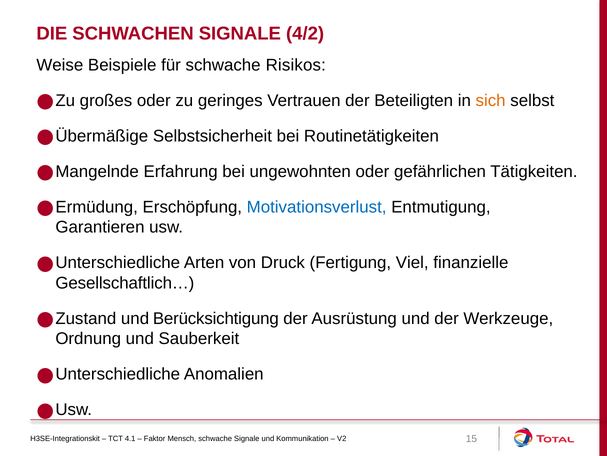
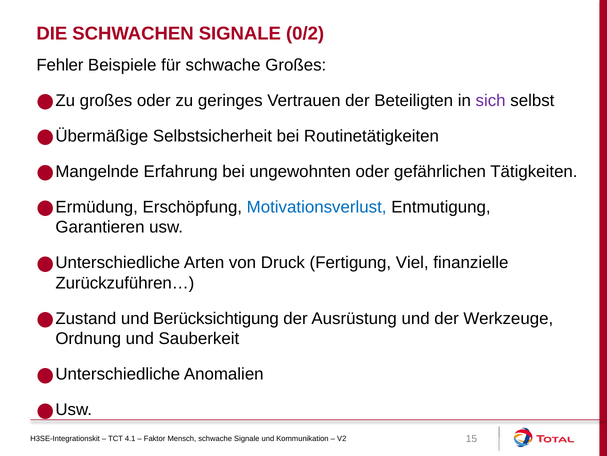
4/2: 4/2 -> 0/2
Weise: Weise -> Fehler
schwache Risikos: Risikos -> Großes
sich colour: orange -> purple
Gesellschaftlich…: Gesellschaftlich… -> Zurückzuführen…
